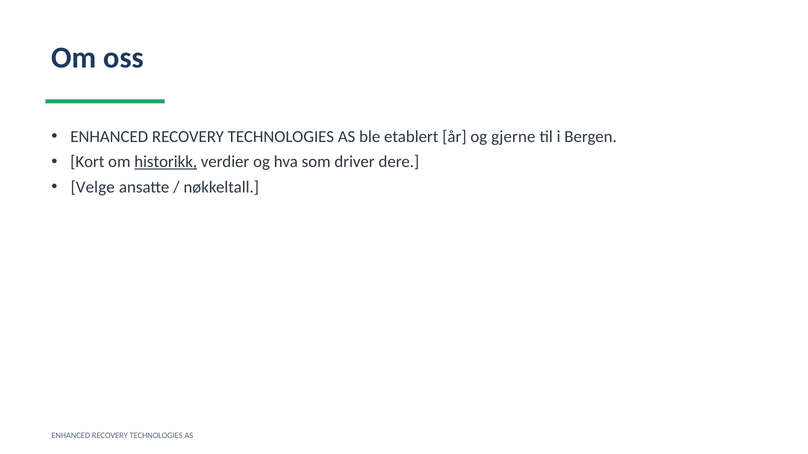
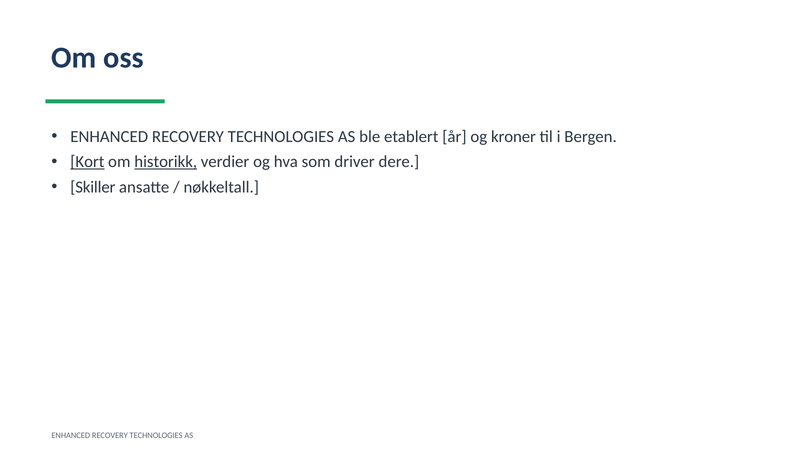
gjerne: gjerne -> kroner
Kort underline: none -> present
Velge: Velge -> Skiller
